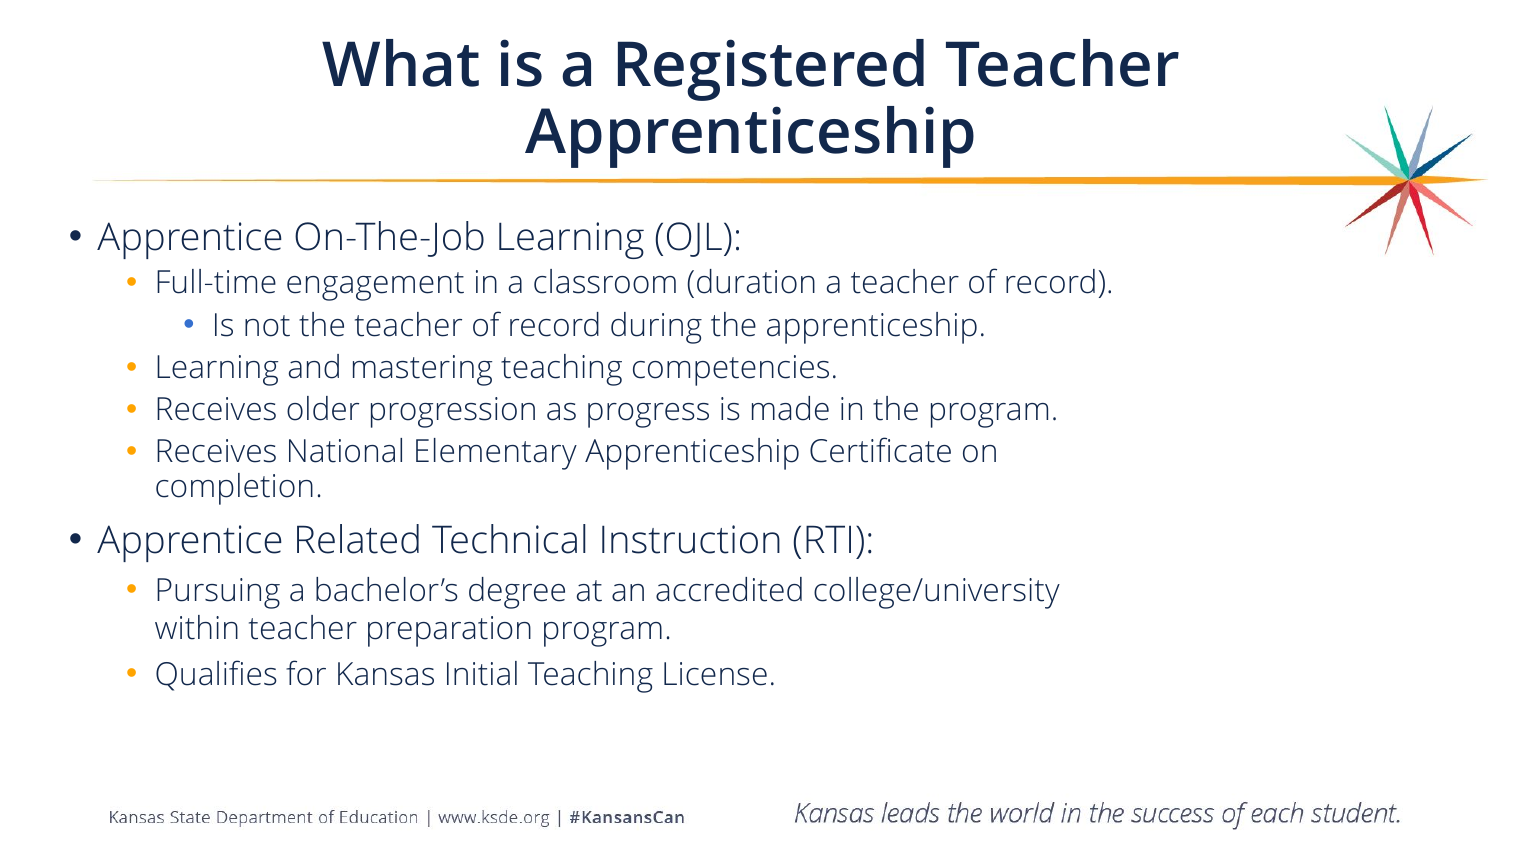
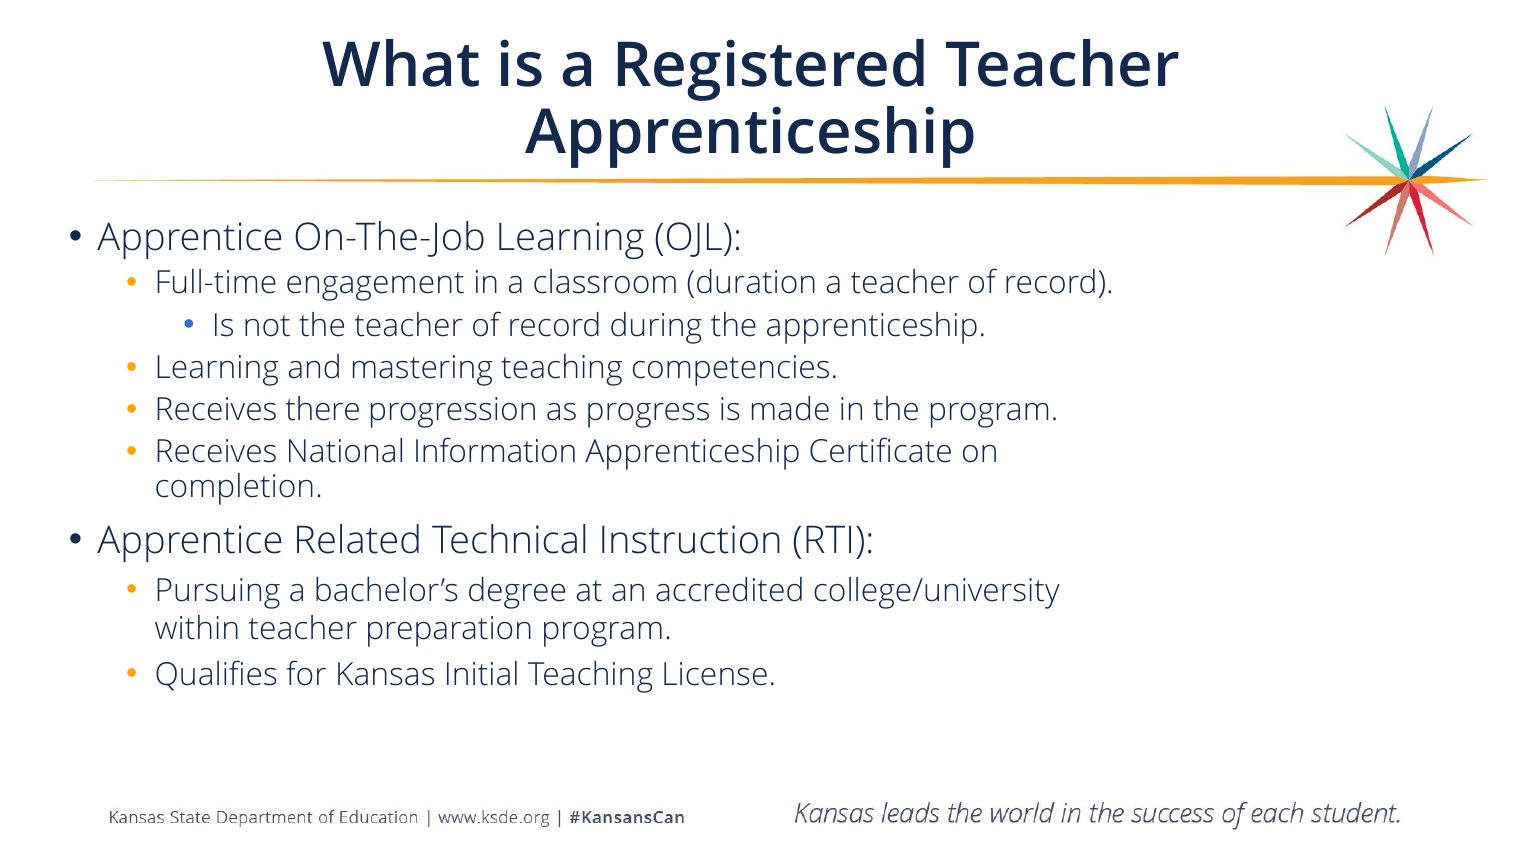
older: older -> there
Elementary: Elementary -> Information
